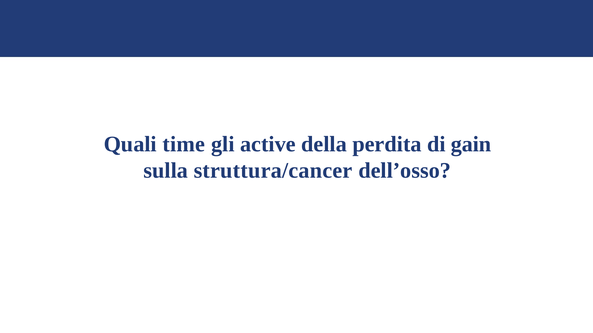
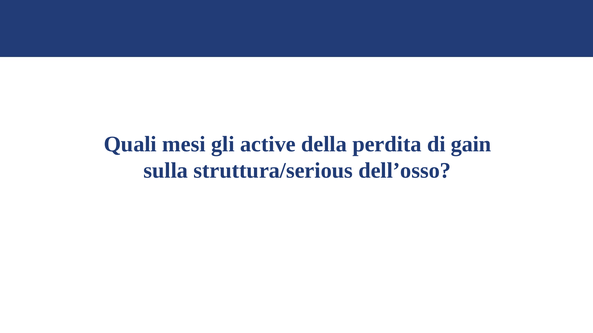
time: time -> mesi
struttura/cancer: struttura/cancer -> struttura/serious
